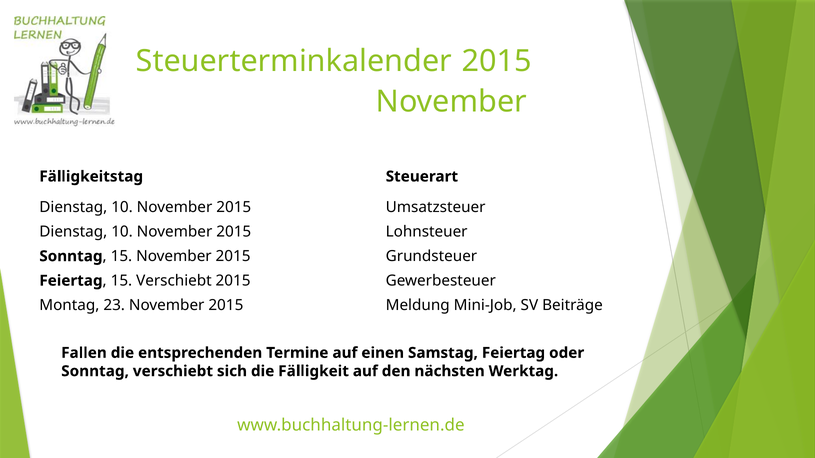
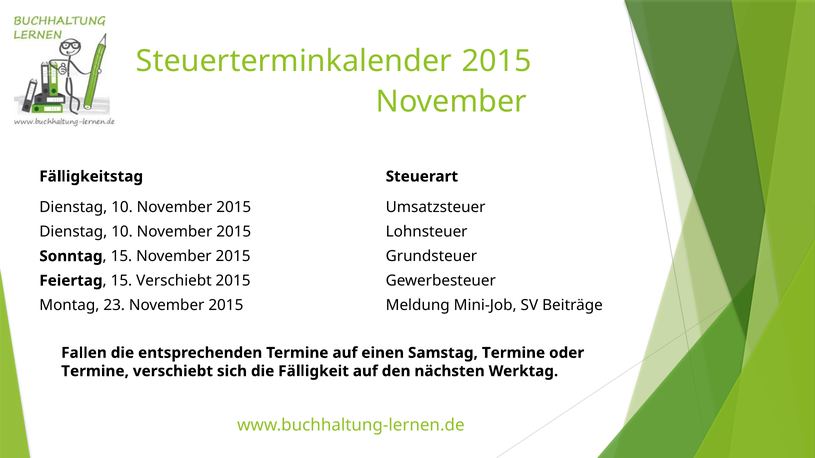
Samstag Feiertag: Feiertag -> Termine
Sonntag at (95, 372): Sonntag -> Termine
